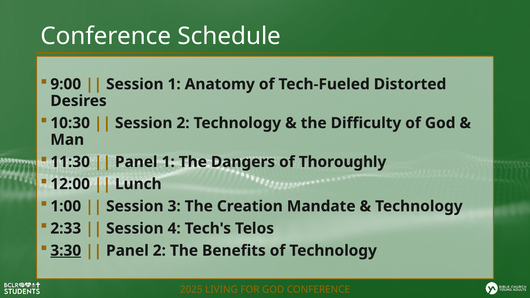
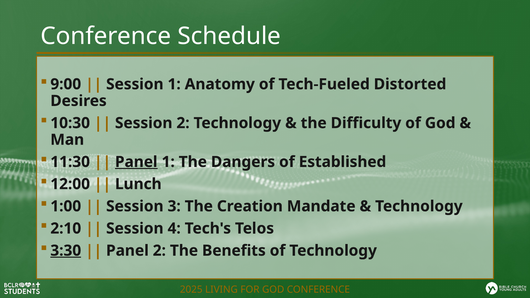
Panel at (136, 162) underline: none -> present
Thoroughly: Thoroughly -> Established
2:33: 2:33 -> 2:10
